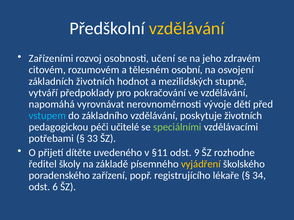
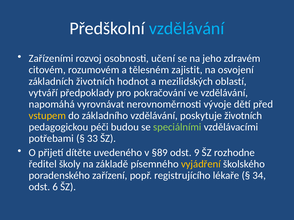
vzdělávání at (187, 28) colour: yellow -> light blue
osobní: osobní -> zajistit
stupně: stupně -> oblastí
vstupem colour: light blue -> yellow
učitelé: učitelé -> budou
§11: §11 -> §89
